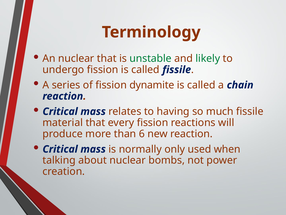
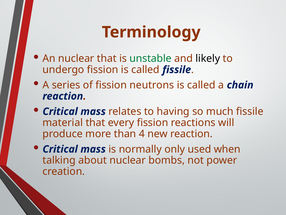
likely colour: green -> black
dynamite: dynamite -> neutrons
6: 6 -> 4
